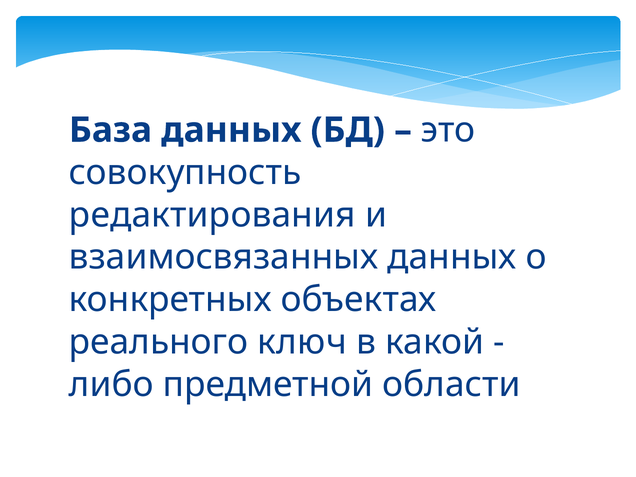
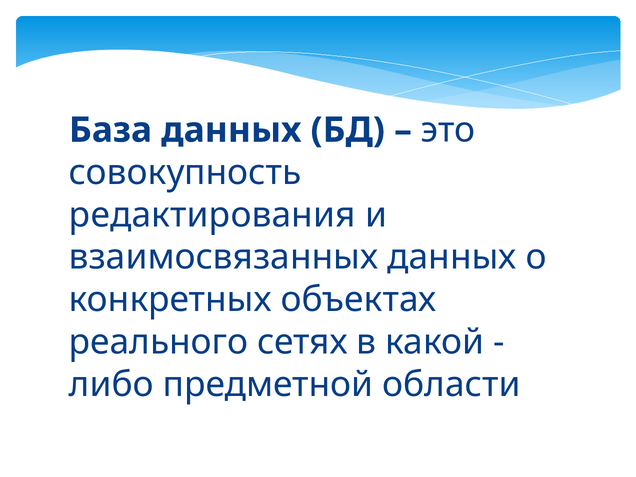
ключ: ключ -> сетях
